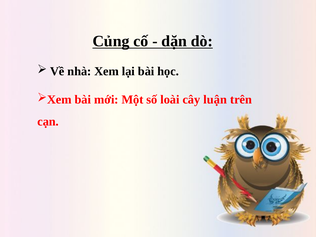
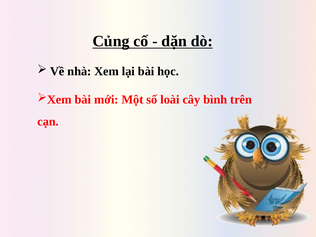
luận: luận -> bình
